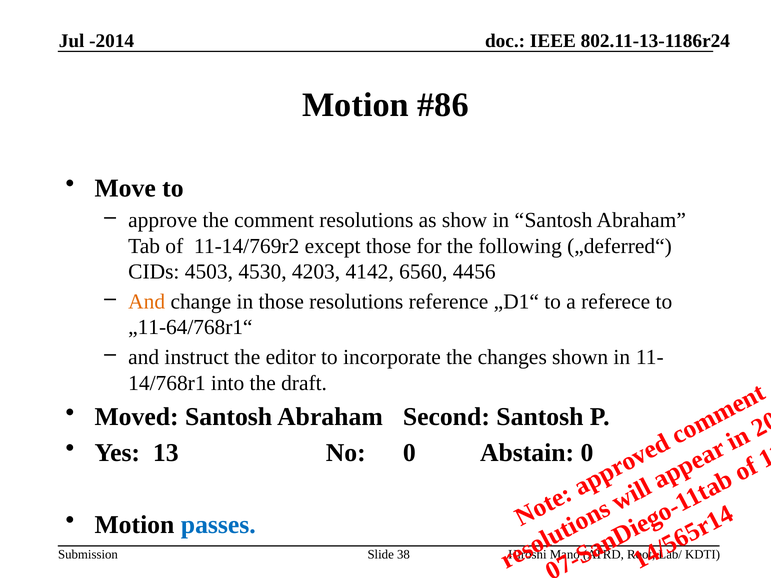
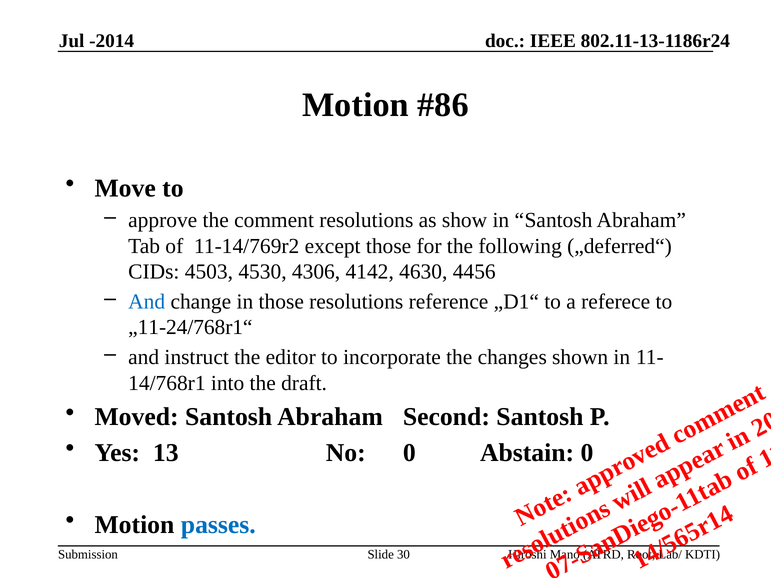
4203: 4203 -> 4306
6560: 6560 -> 4630
And at (147, 302) colour: orange -> blue
„11-64/768r1“: „11-64/768r1“ -> „11-24/768r1“
38: 38 -> 30
